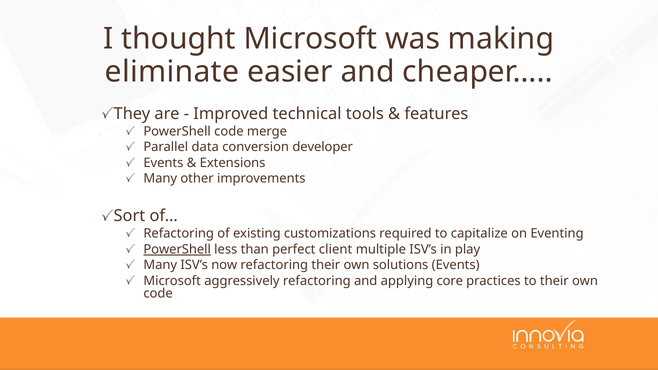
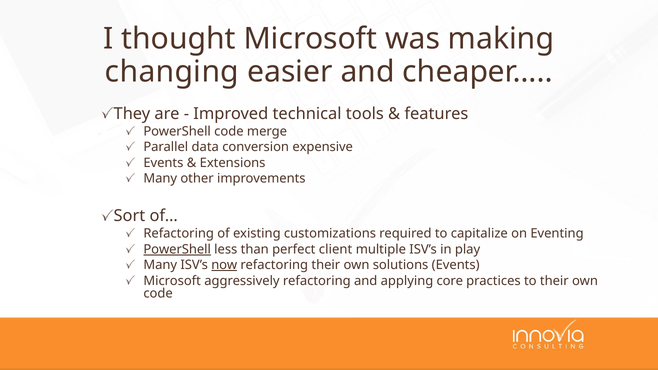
eliminate: eliminate -> changing
developer: developer -> expensive
now underline: none -> present
